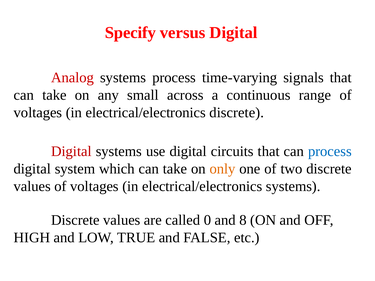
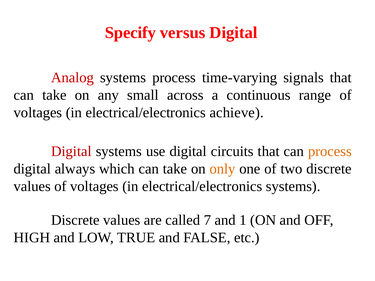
electrical/electronics discrete: discrete -> achieve
process at (330, 152) colour: blue -> orange
system: system -> always
0: 0 -> 7
8: 8 -> 1
